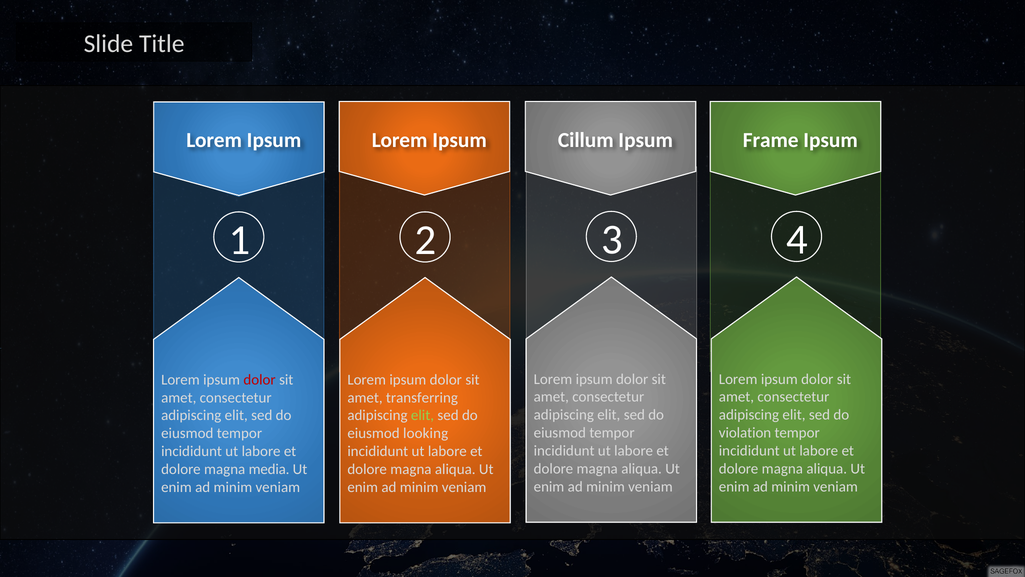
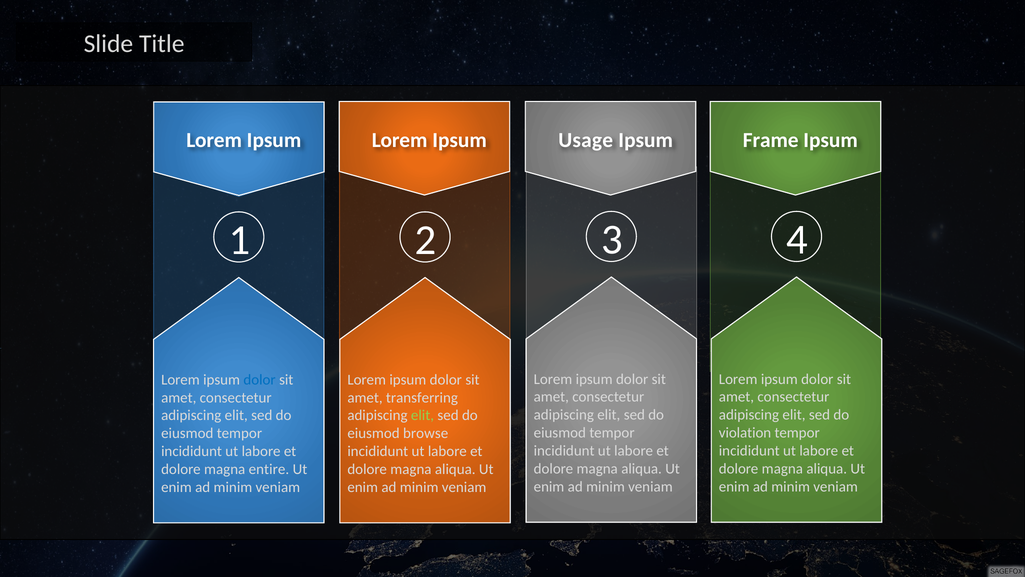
Cillum: Cillum -> Usage
dolor at (260, 379) colour: red -> blue
looking: looking -> browse
media: media -> entire
